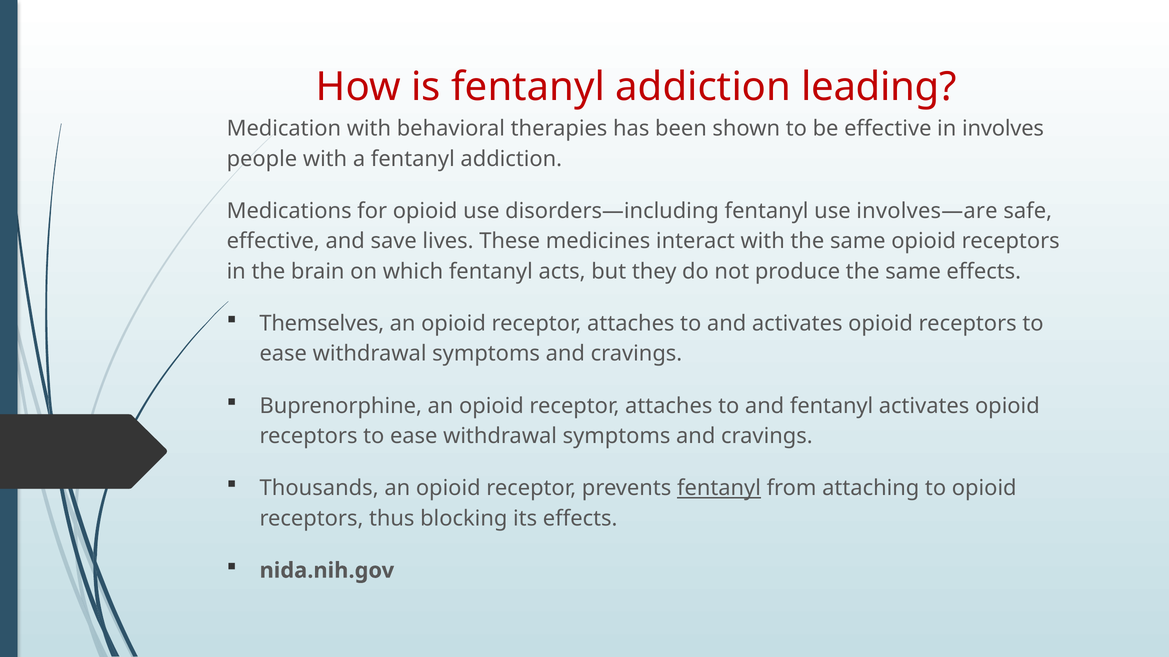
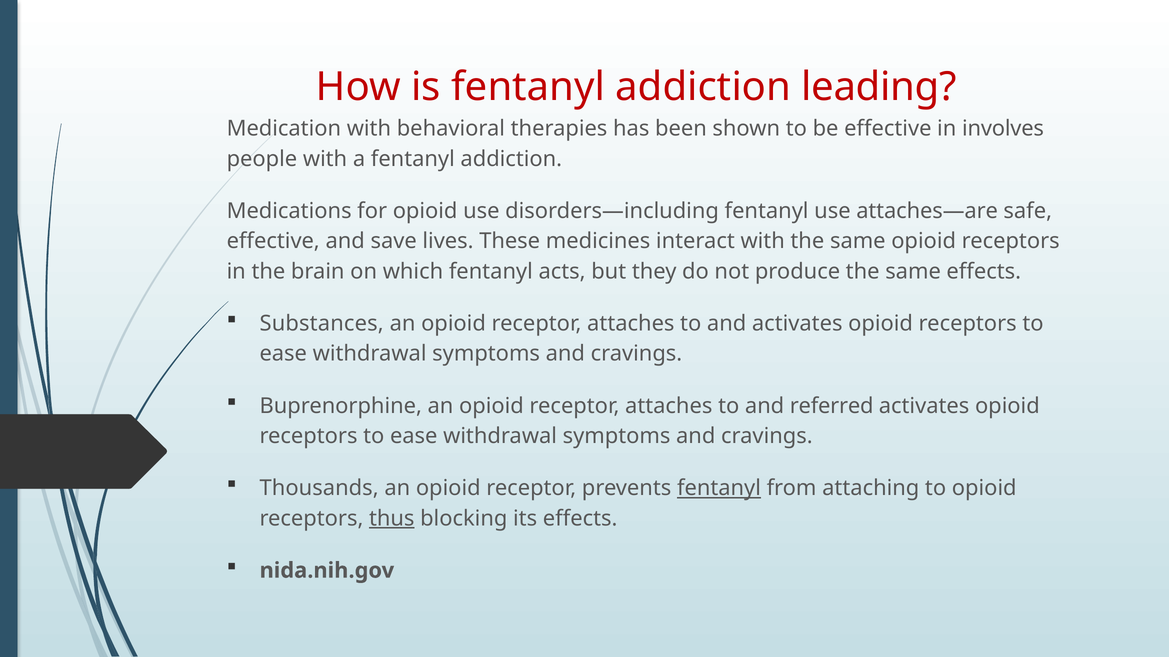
involves—are: involves—are -> attaches—are
Themselves: Themselves -> Substances
and fentanyl: fentanyl -> referred
thus underline: none -> present
